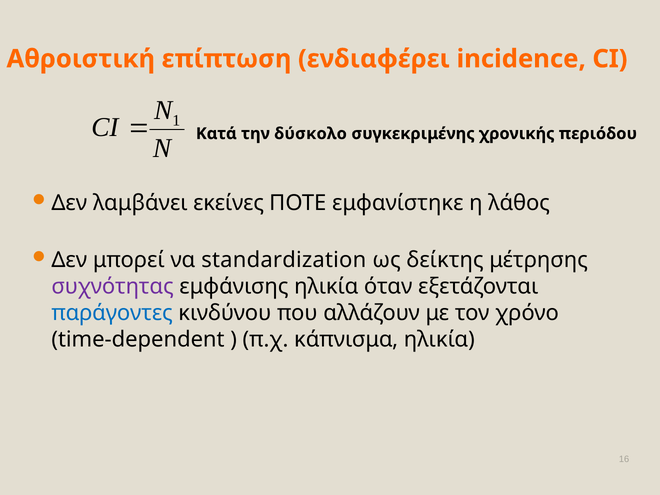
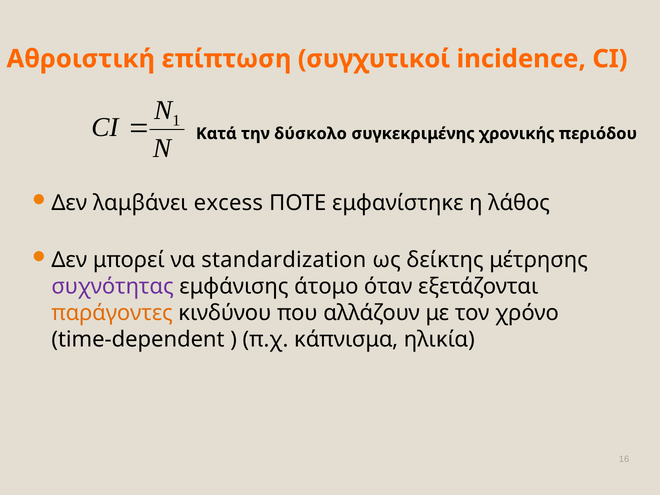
ενδιαφέρει: ενδιαφέρει -> συγχυτικοί
εκείνες: εκείνες -> excess
εμφάνισης ηλικία: ηλικία -> άτομο
παράγοντες colour: blue -> orange
